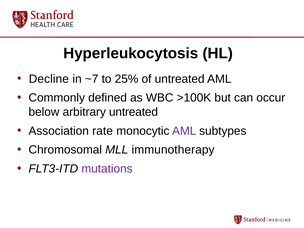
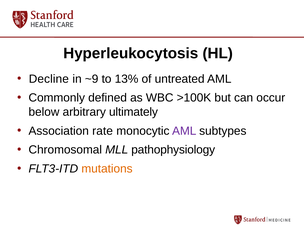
~7: ~7 -> ~9
25%: 25% -> 13%
arbitrary untreated: untreated -> ultimately
immunotherapy: immunotherapy -> pathophysiology
mutations colour: purple -> orange
